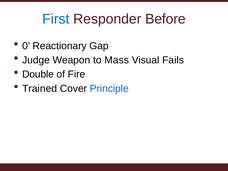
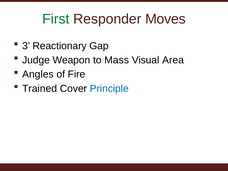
First colour: blue -> green
Before: Before -> Moves
0: 0 -> 3
Fails: Fails -> Area
Double: Double -> Angles
